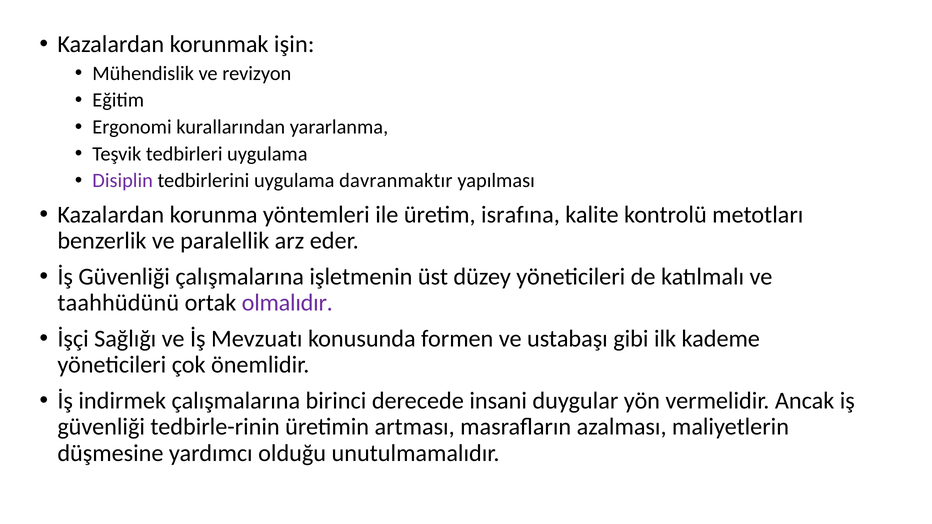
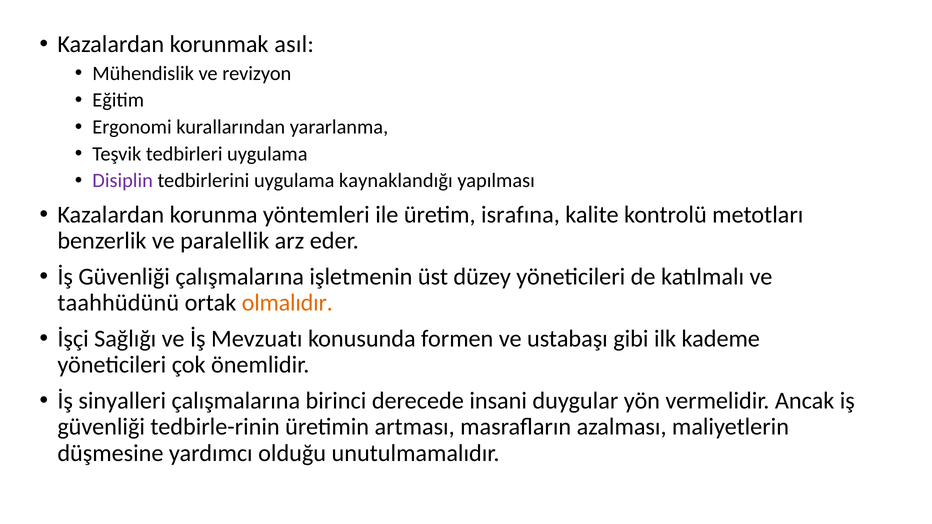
işin: işin -> asıl
davranmaktır: davranmaktır -> kaynaklandığı
olmalıdır colour: purple -> orange
indirmek: indirmek -> sinyalleri
